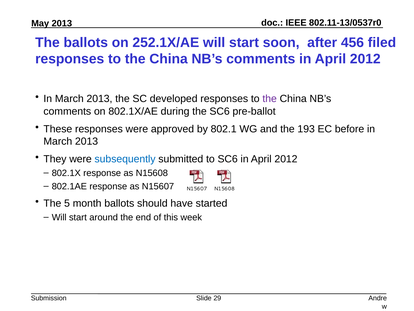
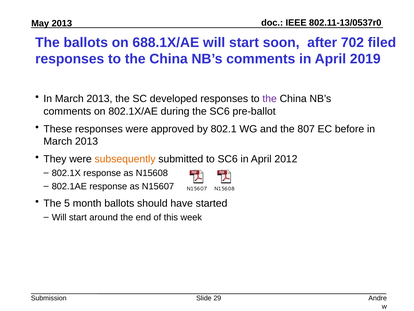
252.1X/AE: 252.1X/AE -> 688.1X/AE
456: 456 -> 702
comments in April 2012: 2012 -> 2019
193: 193 -> 807
subsequently colour: blue -> orange
